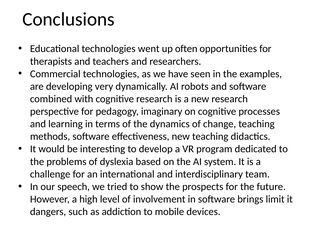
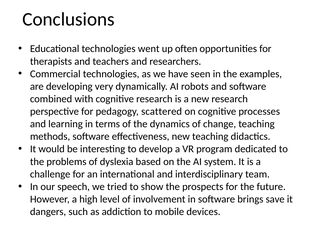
imaginary: imaginary -> scattered
limit: limit -> save
